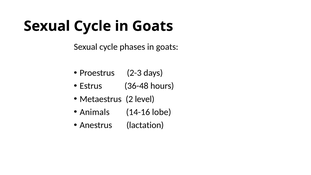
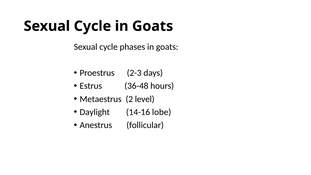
Animals: Animals -> Daylight
lactation: lactation -> follicular
